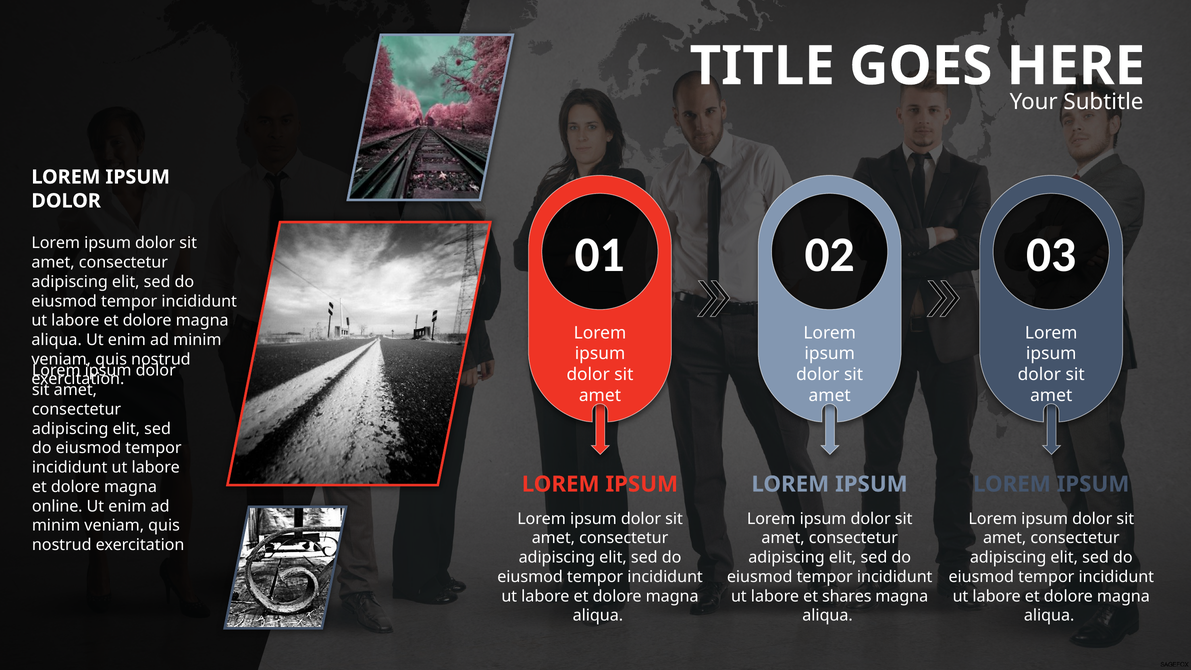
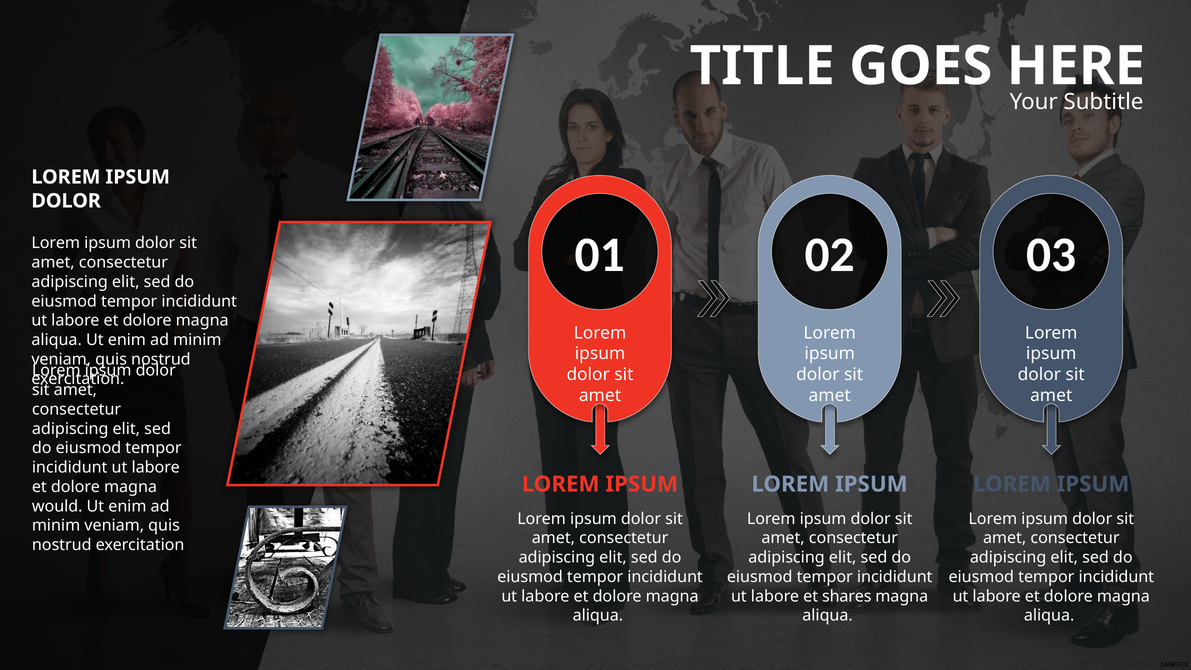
online: online -> would
